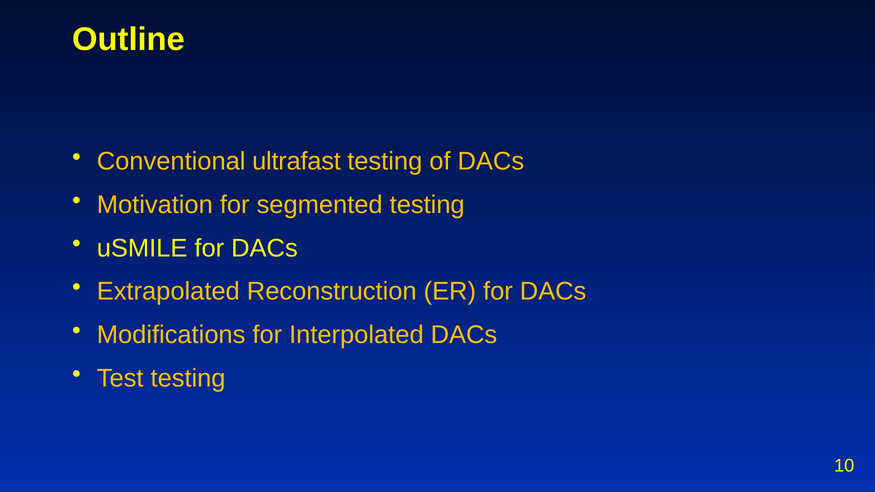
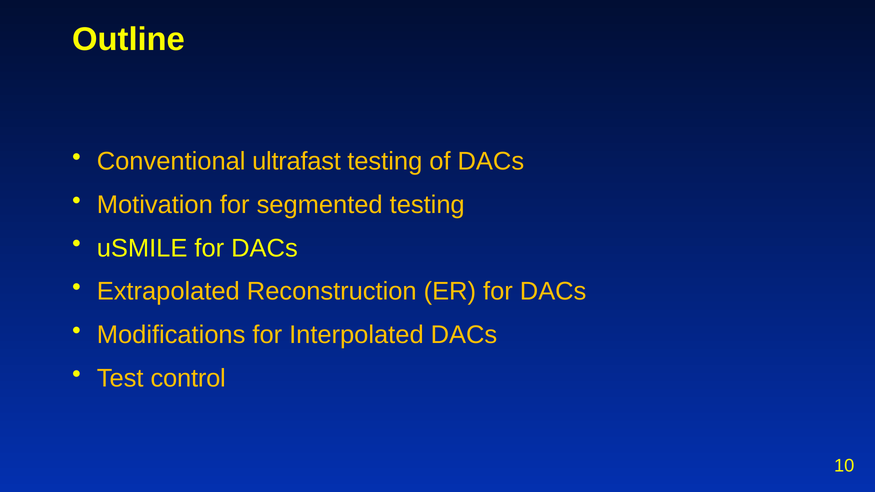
Test testing: testing -> control
